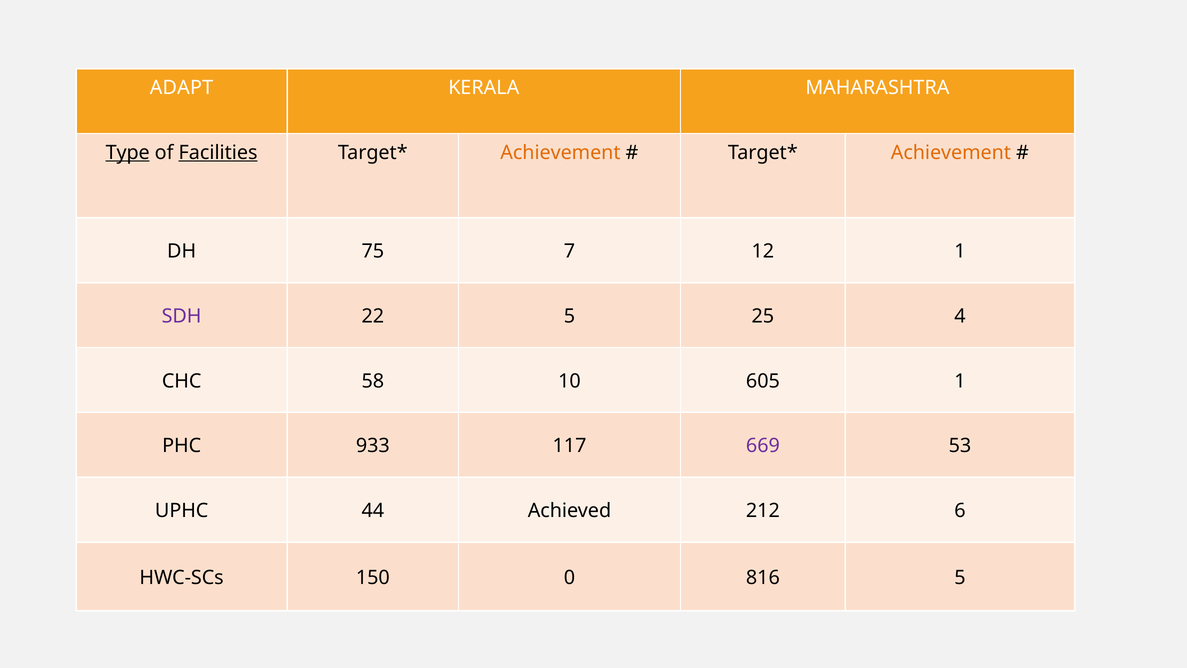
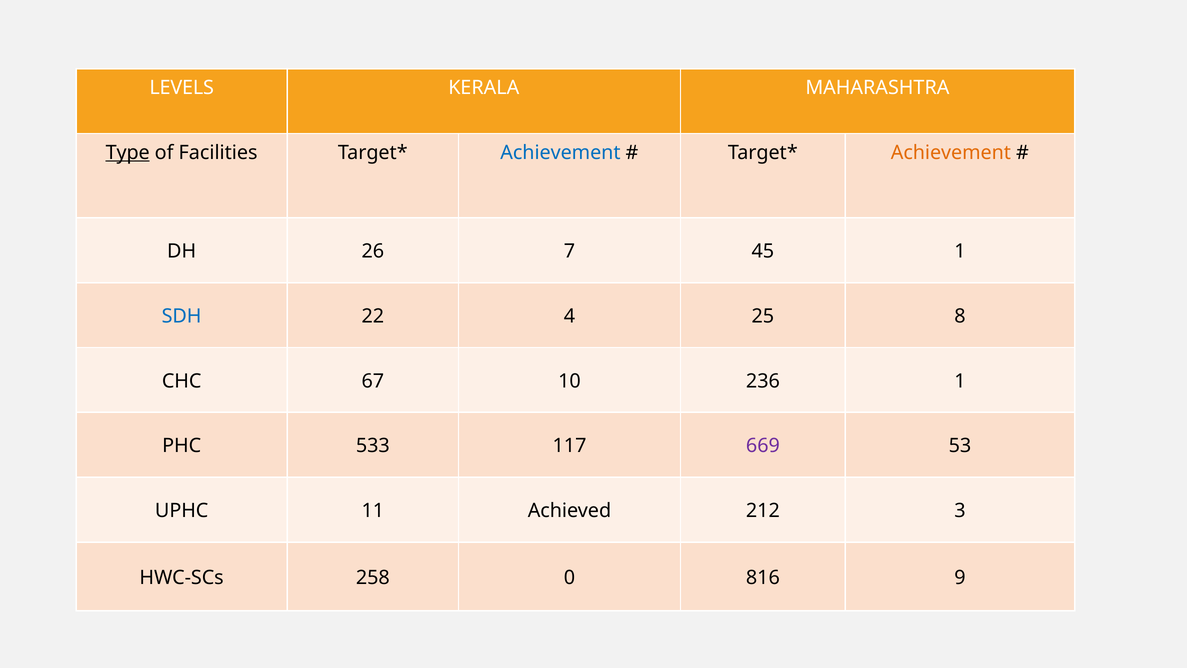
ADAPT: ADAPT -> LEVELS
Facilities underline: present -> none
Achievement at (560, 153) colour: orange -> blue
75: 75 -> 26
12: 12 -> 45
SDH colour: purple -> blue
22 5: 5 -> 4
4: 4 -> 8
58: 58 -> 67
605: 605 -> 236
933: 933 -> 533
44: 44 -> 11
6: 6 -> 3
150: 150 -> 258
816 5: 5 -> 9
